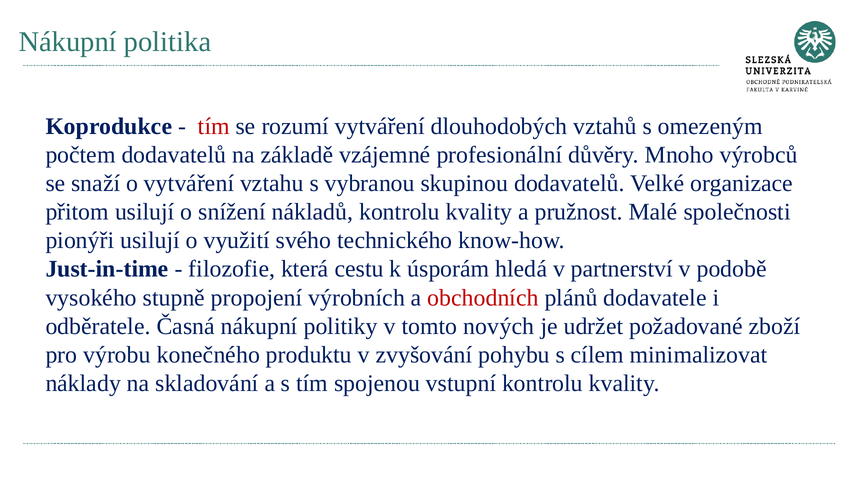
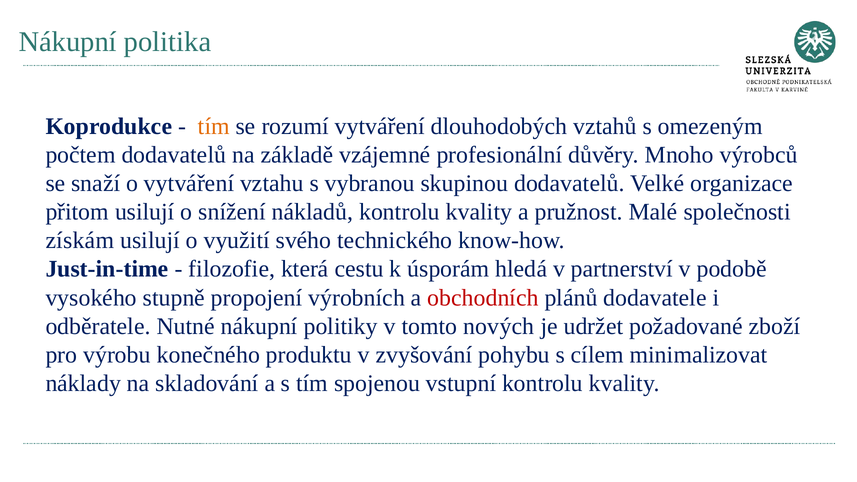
tím at (214, 126) colour: red -> orange
pionýři: pionýři -> získám
Časná: Časná -> Nutné
